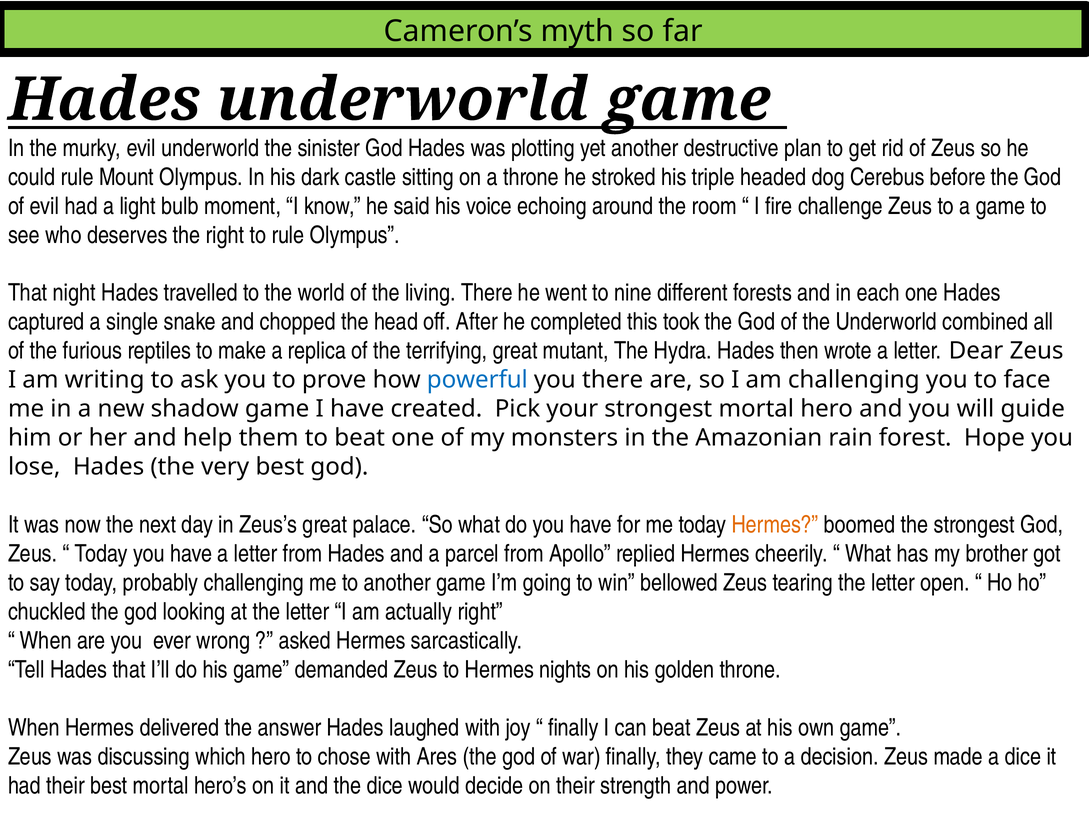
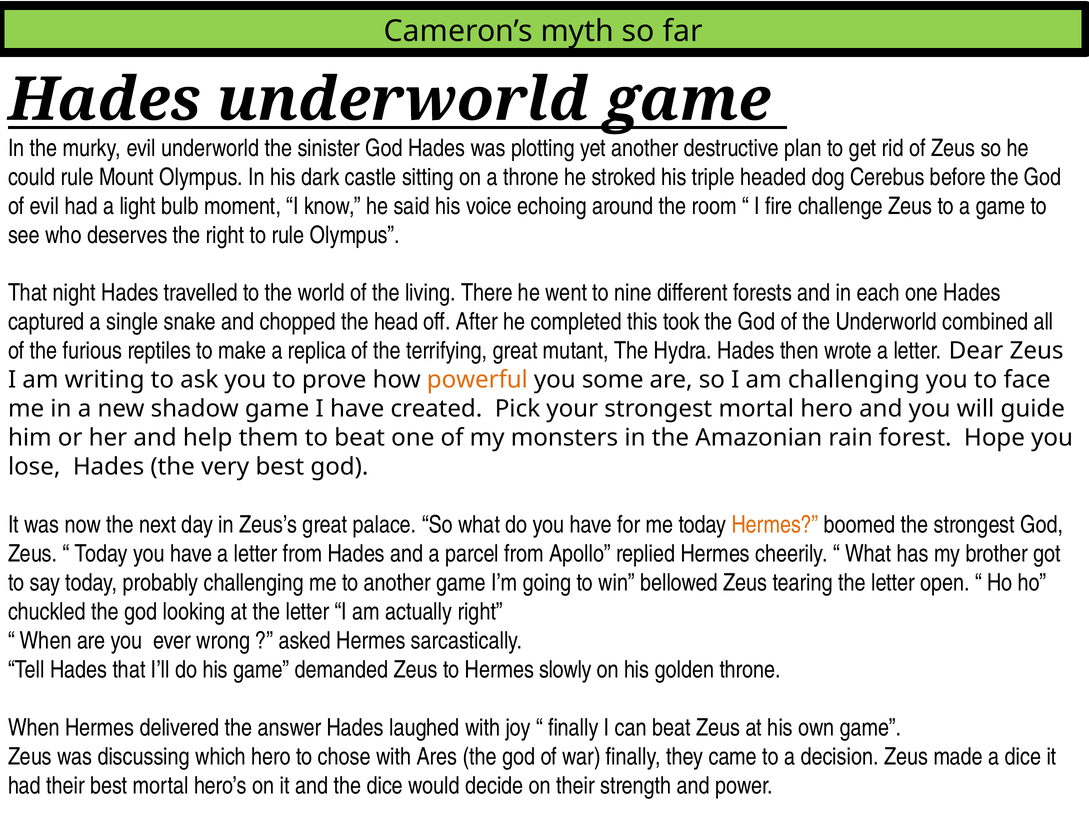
powerful colour: blue -> orange
you there: there -> some
nights: nights -> slowly
